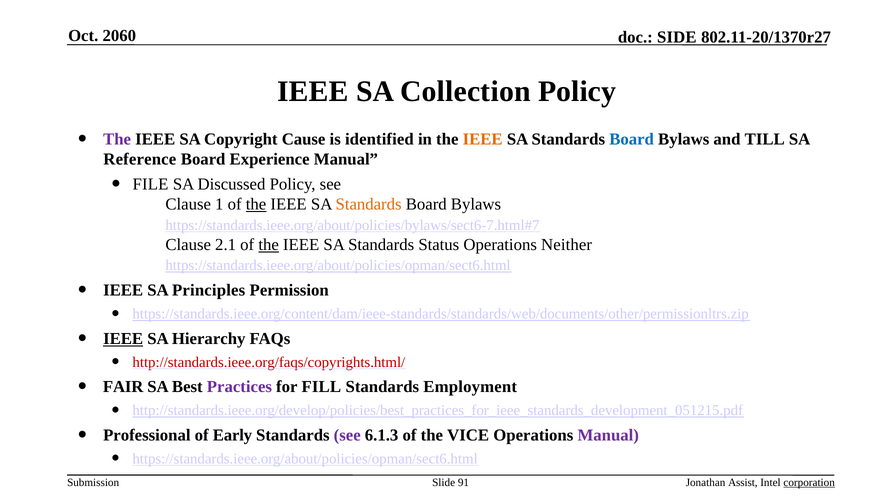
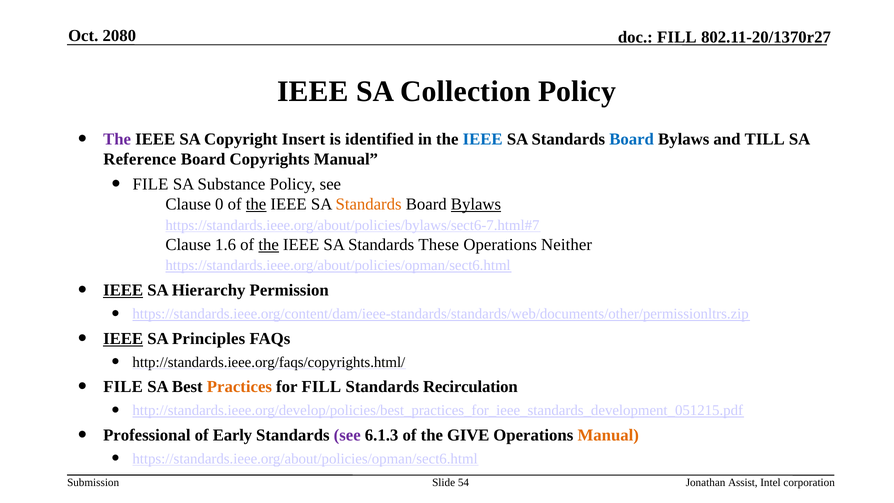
2060: 2060 -> 2080
SIDE at (677, 37): SIDE -> FILL
Cause: Cause -> Insert
IEEE at (483, 139) colour: orange -> blue
Experience: Experience -> Copyrights
Discussed: Discussed -> Substance
1: 1 -> 0
Bylaws at (476, 204) underline: none -> present
2.1: 2.1 -> 1.6
Status: Status -> These
IEEE at (123, 290) underline: none -> present
Principles: Principles -> Hierarchy
Hierarchy: Hierarchy -> Principles
http://standards.ieee.org/faqs/copyrights.html/ colour: red -> black
FAIR at (123, 387): FAIR -> FILE
Practices colour: purple -> orange
Employment: Employment -> Recirculation
VICE: VICE -> GIVE
Manual at (608, 435) colour: purple -> orange
91: 91 -> 54
corporation underline: present -> none
